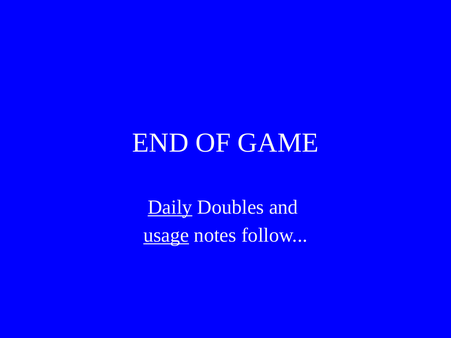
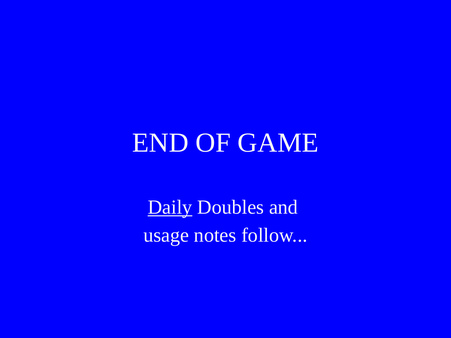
usage underline: present -> none
